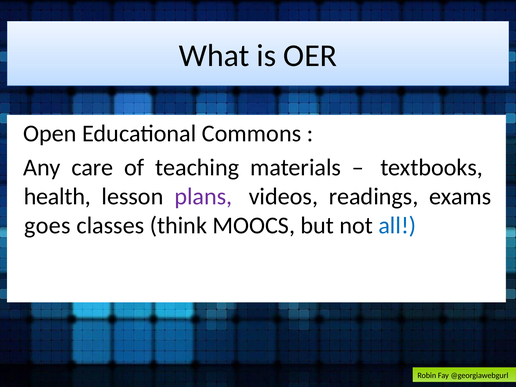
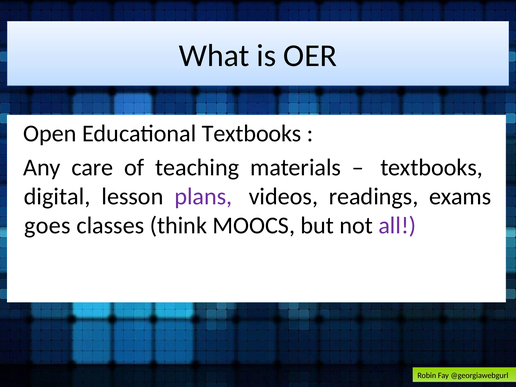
Educational Commons: Commons -> Textbooks
health: health -> digital
all colour: blue -> purple
